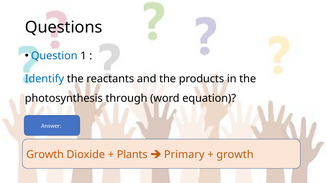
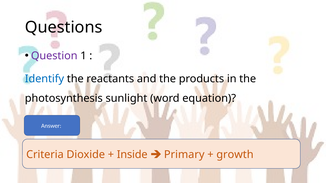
Question colour: blue -> purple
through: through -> sunlight
Growth at (45, 155): Growth -> Criteria
Plants: Plants -> Inside
